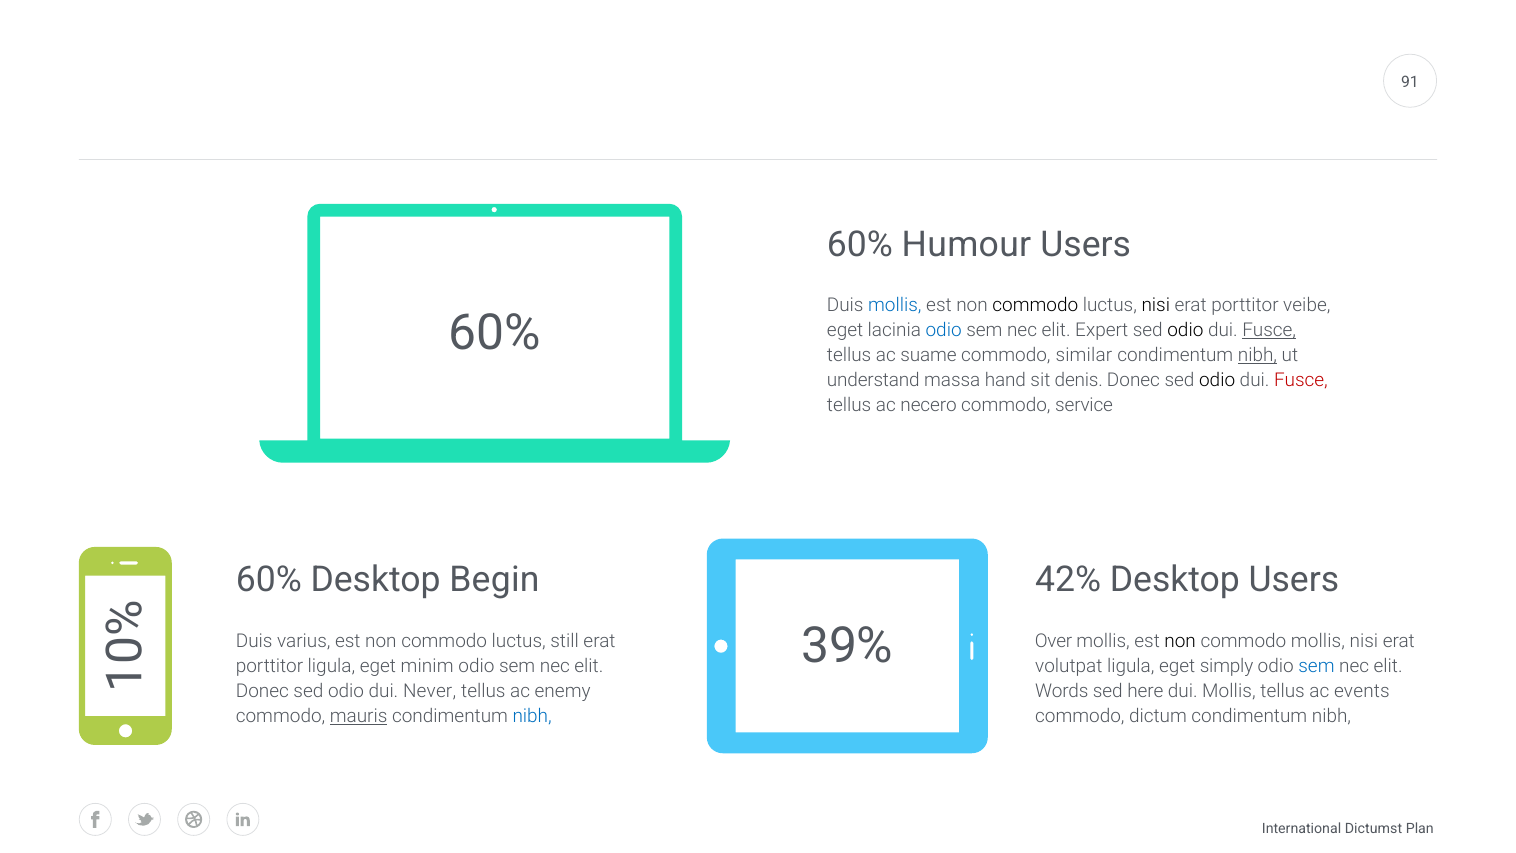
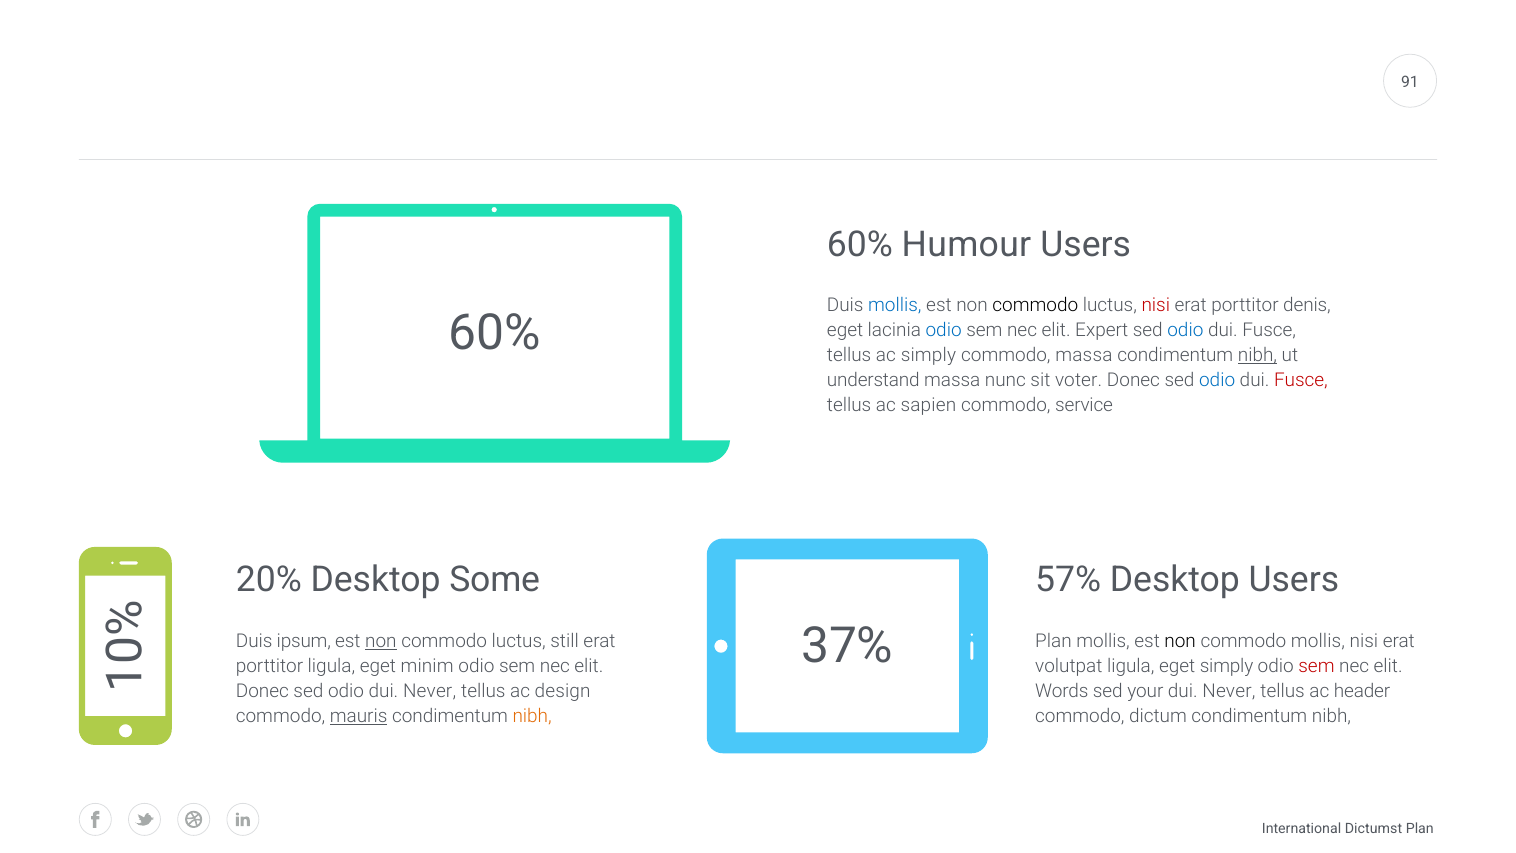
nisi at (1156, 305) colour: black -> red
veibe: veibe -> denis
odio at (1185, 330) colour: black -> blue
Fusce at (1269, 330) underline: present -> none
ac suame: suame -> simply
commodo similar: similar -> massa
hand: hand -> nunc
denis: denis -> voter
odio at (1217, 380) colour: black -> blue
necero: necero -> sapien
60% at (269, 579): 60% -> 20%
Begin: Begin -> Some
42%: 42% -> 57%
39%: 39% -> 37%
varius: varius -> ipsum
non at (381, 642) underline: none -> present
Over at (1054, 642): Over -> Plan
sem at (1316, 667) colour: blue -> red
enemy: enemy -> design
here: here -> your
Mollis at (1229, 692): Mollis -> Never
events: events -> header
nibh at (532, 717) colour: blue -> orange
